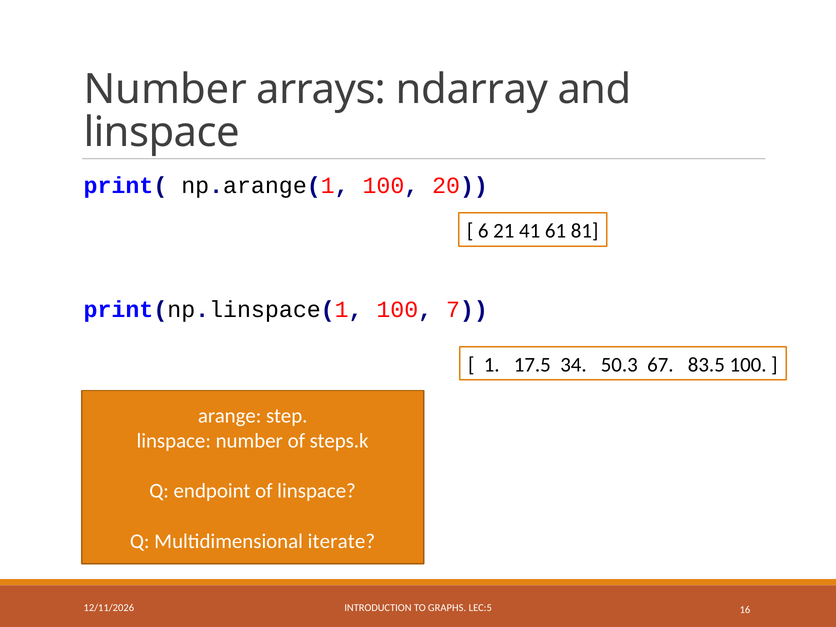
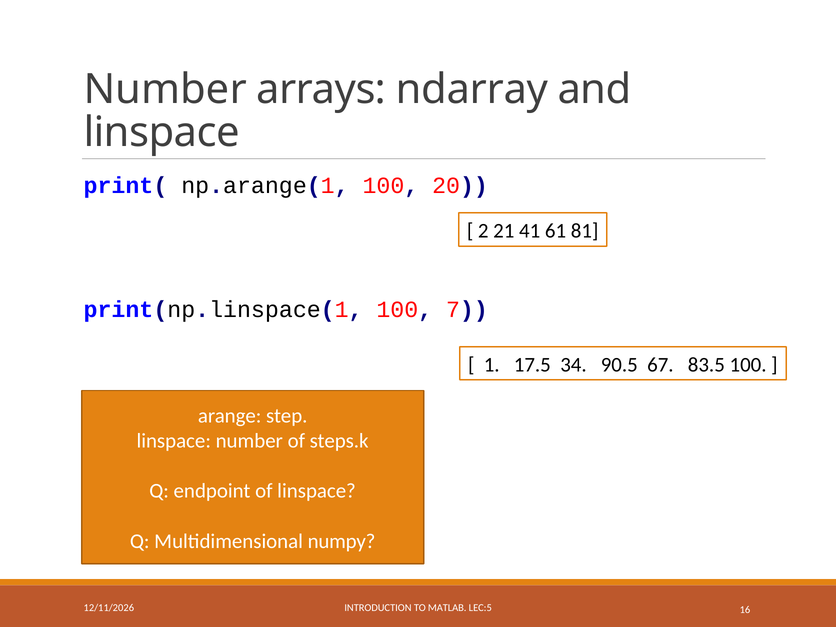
6: 6 -> 2
50.3: 50.3 -> 90.5
iterate: iterate -> numpy
GRAPHS: GRAPHS -> MATLAB
